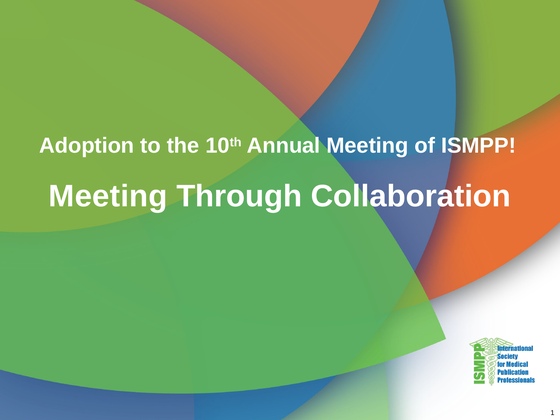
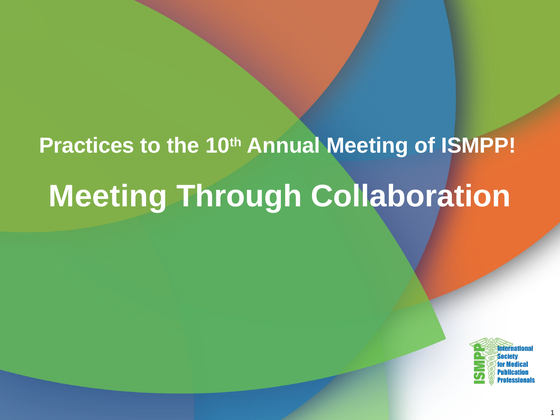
Adoption: Adoption -> Practices
